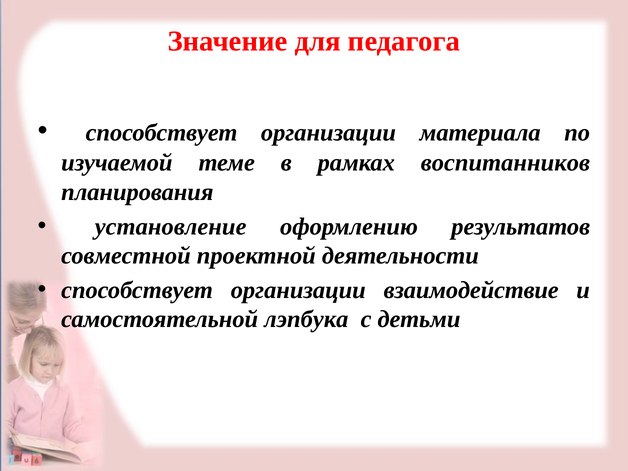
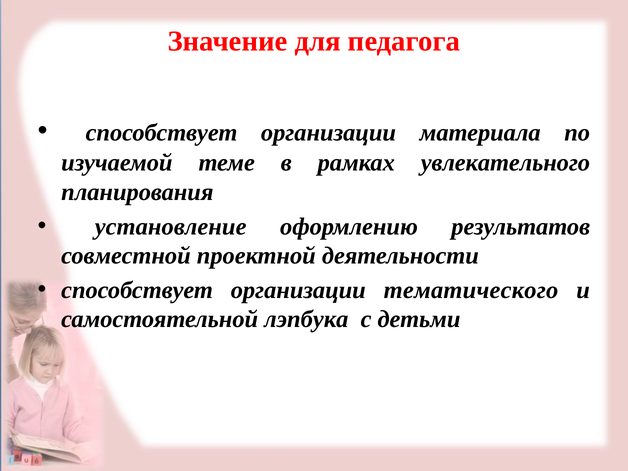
воспитанников: воспитанников -> увлекательного
взаимодействие: взаимодействие -> тематического
